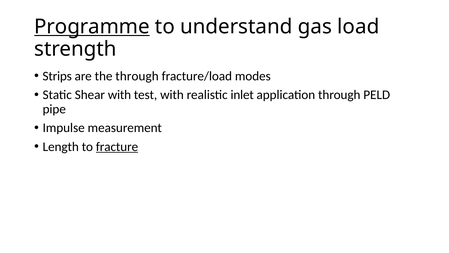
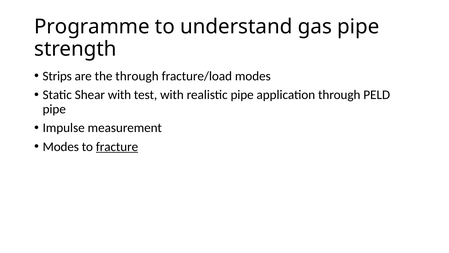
Programme underline: present -> none
gas load: load -> pipe
realistic inlet: inlet -> pipe
Length at (61, 147): Length -> Modes
